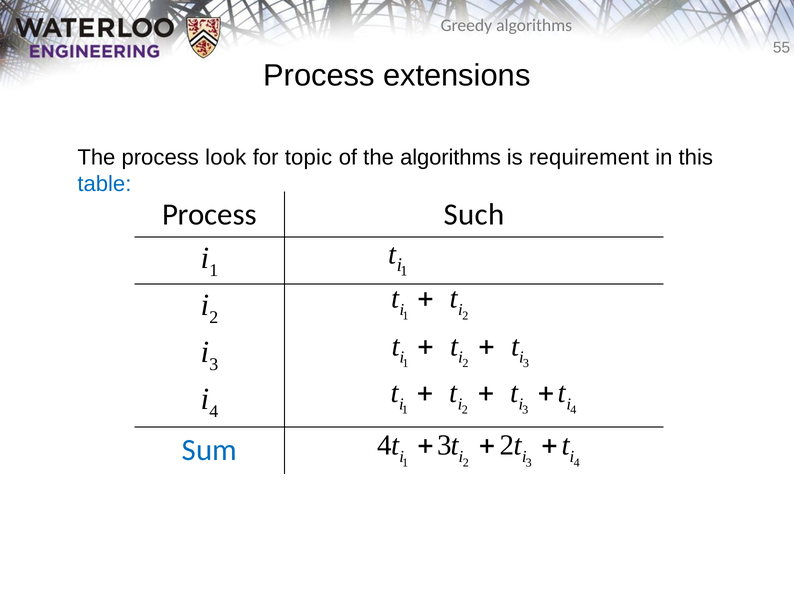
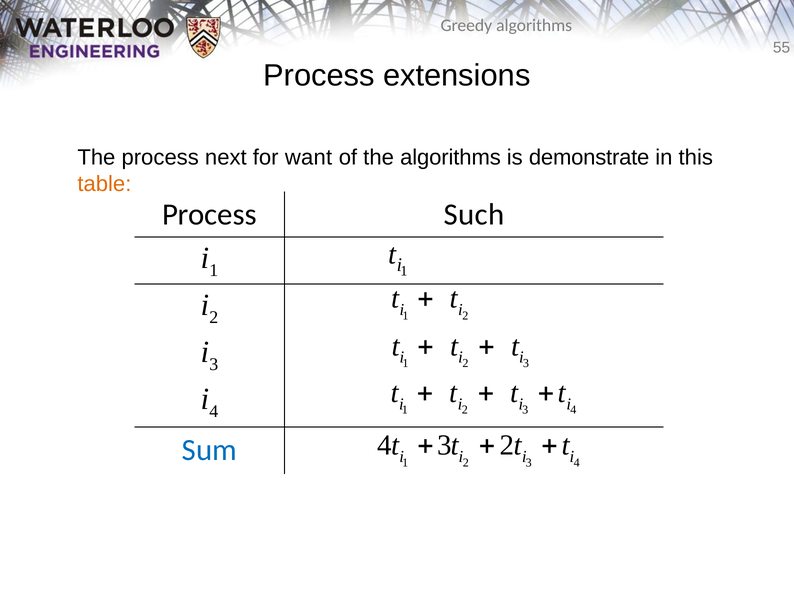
look: look -> next
topic: topic -> want
requirement: requirement -> demonstrate
table colour: blue -> orange
